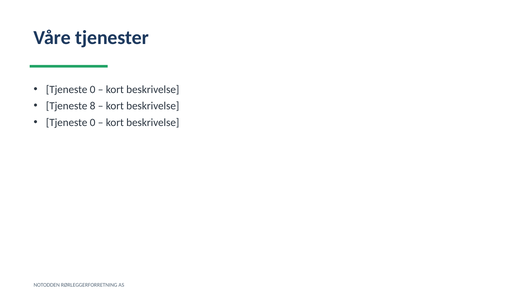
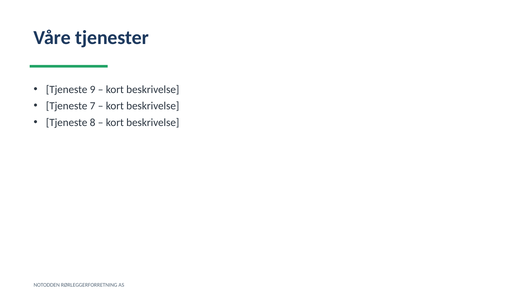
0 at (93, 89): 0 -> 9
8: 8 -> 7
0 at (93, 122): 0 -> 8
